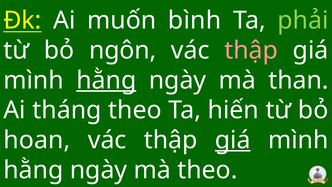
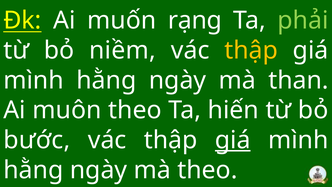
bình: bình -> rạng
ngôn: ngôn -> niềm
thập at (251, 50) colour: pink -> yellow
hằng at (106, 80) underline: present -> none
tháng: tháng -> muôn
hoan: hoan -> bước
